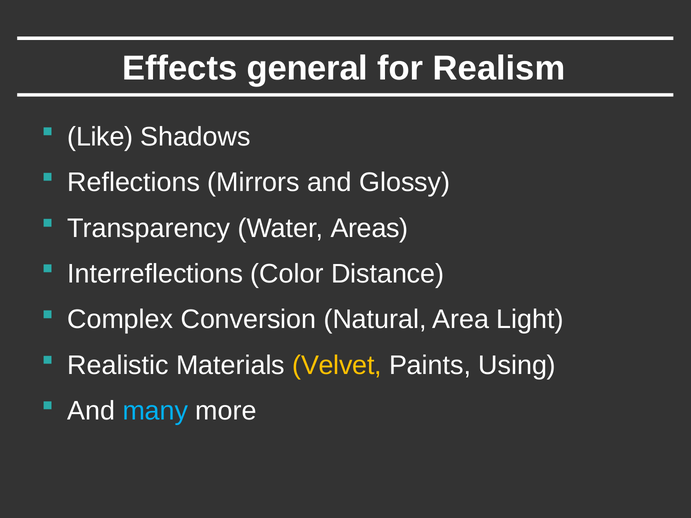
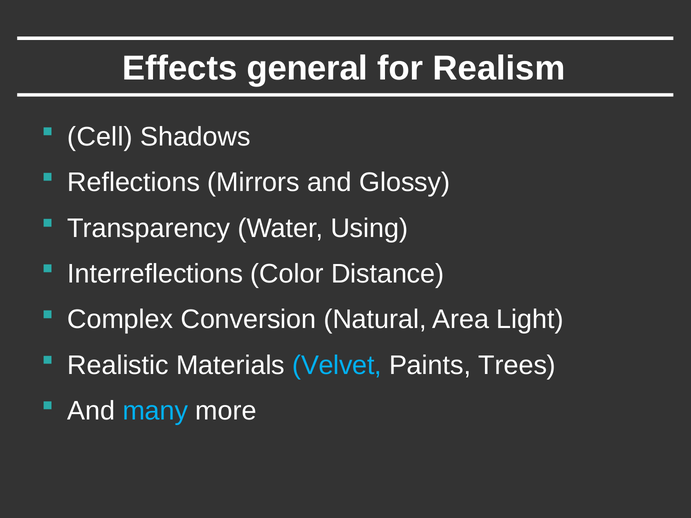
Like: Like -> Cell
Areas: Areas -> Using
Velvet colour: yellow -> light blue
Using: Using -> Trees
